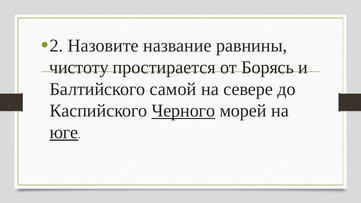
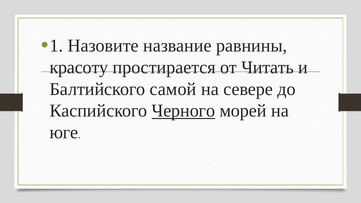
2: 2 -> 1
чистоту: чистоту -> красоту
Борясь: Борясь -> Читать
юге underline: present -> none
